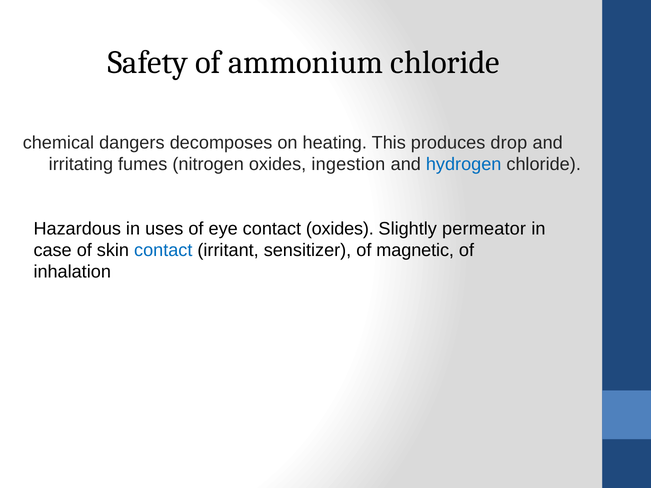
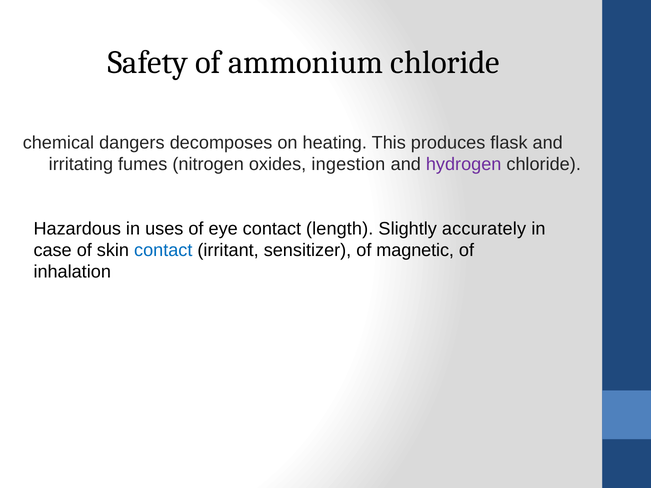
drop: drop -> flask
hydrogen colour: blue -> purple
contact oxides: oxides -> length
permeator: permeator -> accurately
